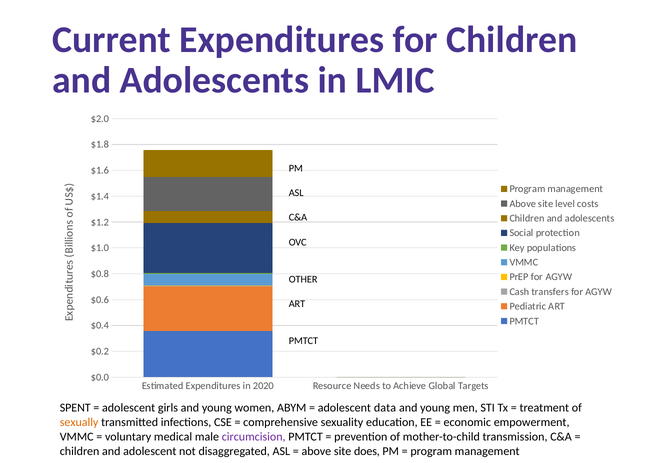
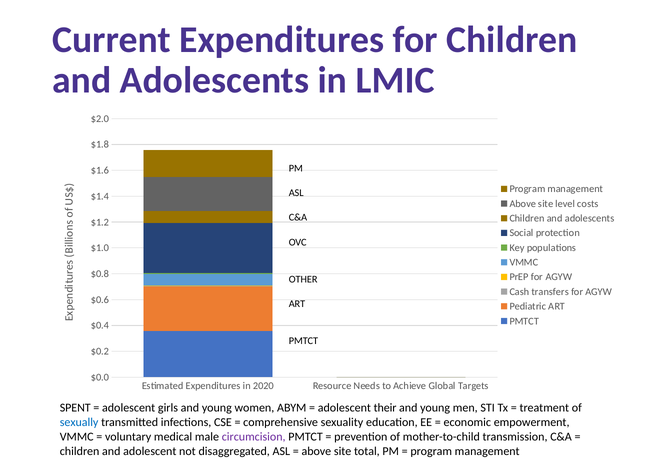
data: data -> their
sexually colour: orange -> blue
does: does -> total
